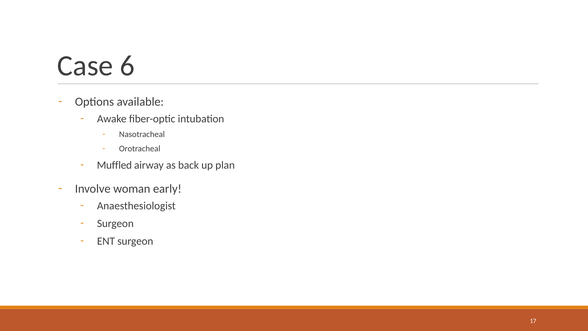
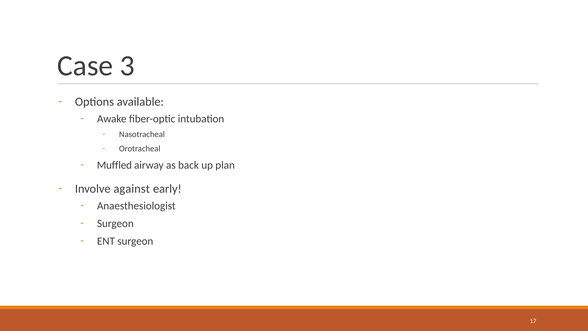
6: 6 -> 3
woman: woman -> against
